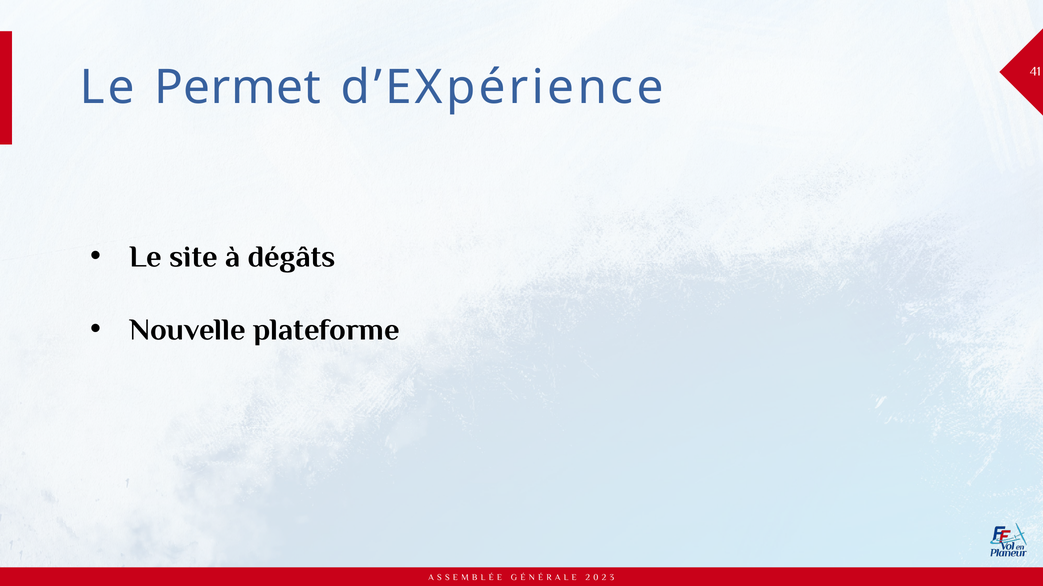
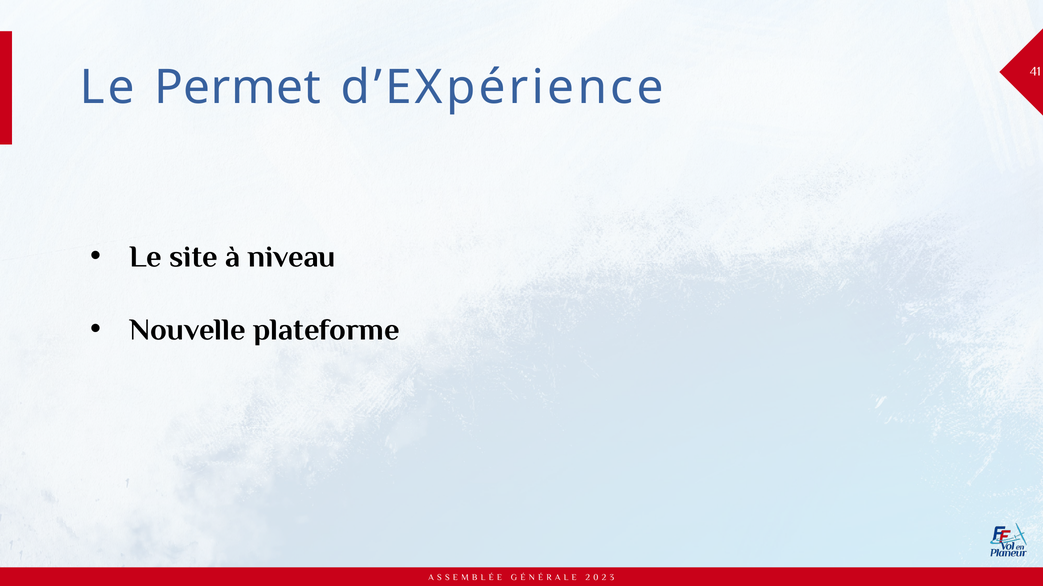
dégâts: dégâts -> niveau
